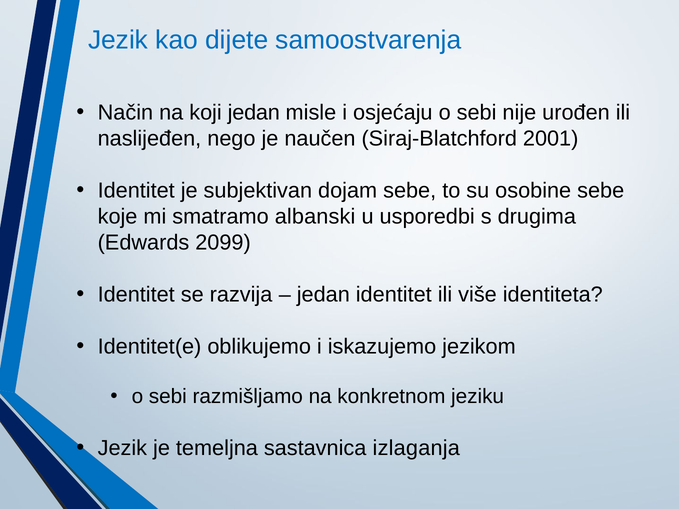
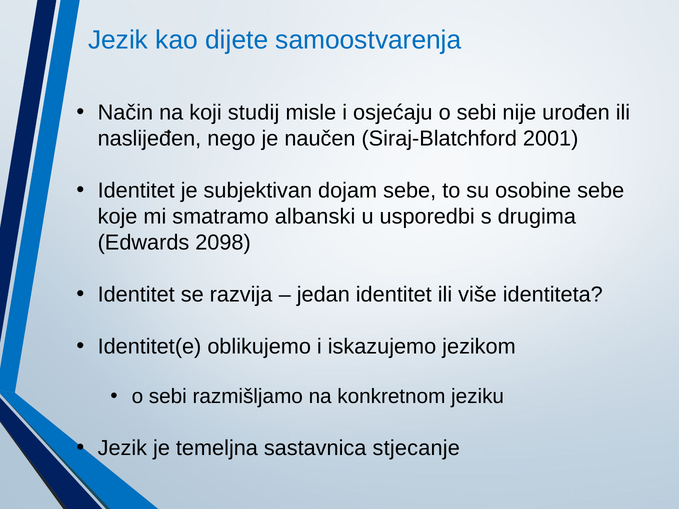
koji jedan: jedan -> studij
2099: 2099 -> 2098
izlaganja: izlaganja -> stjecanje
